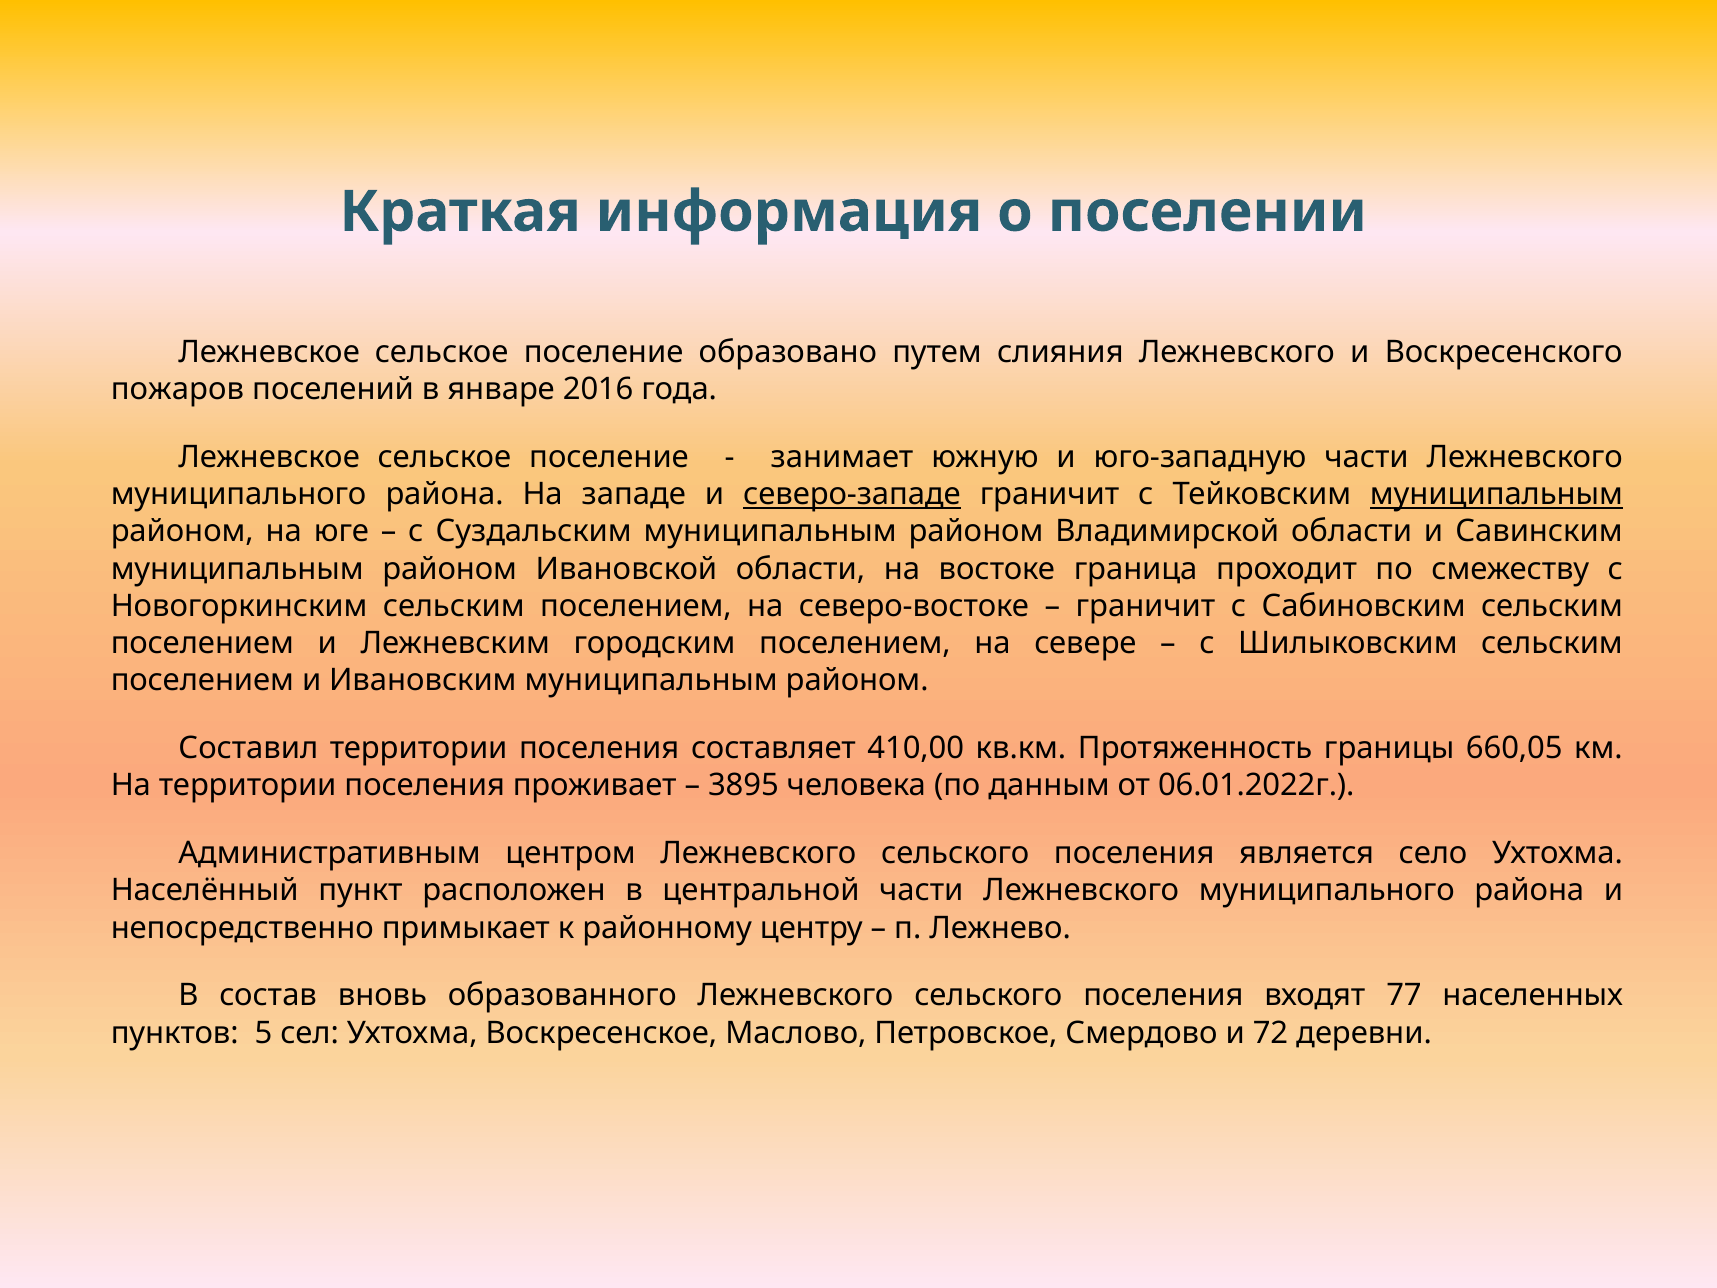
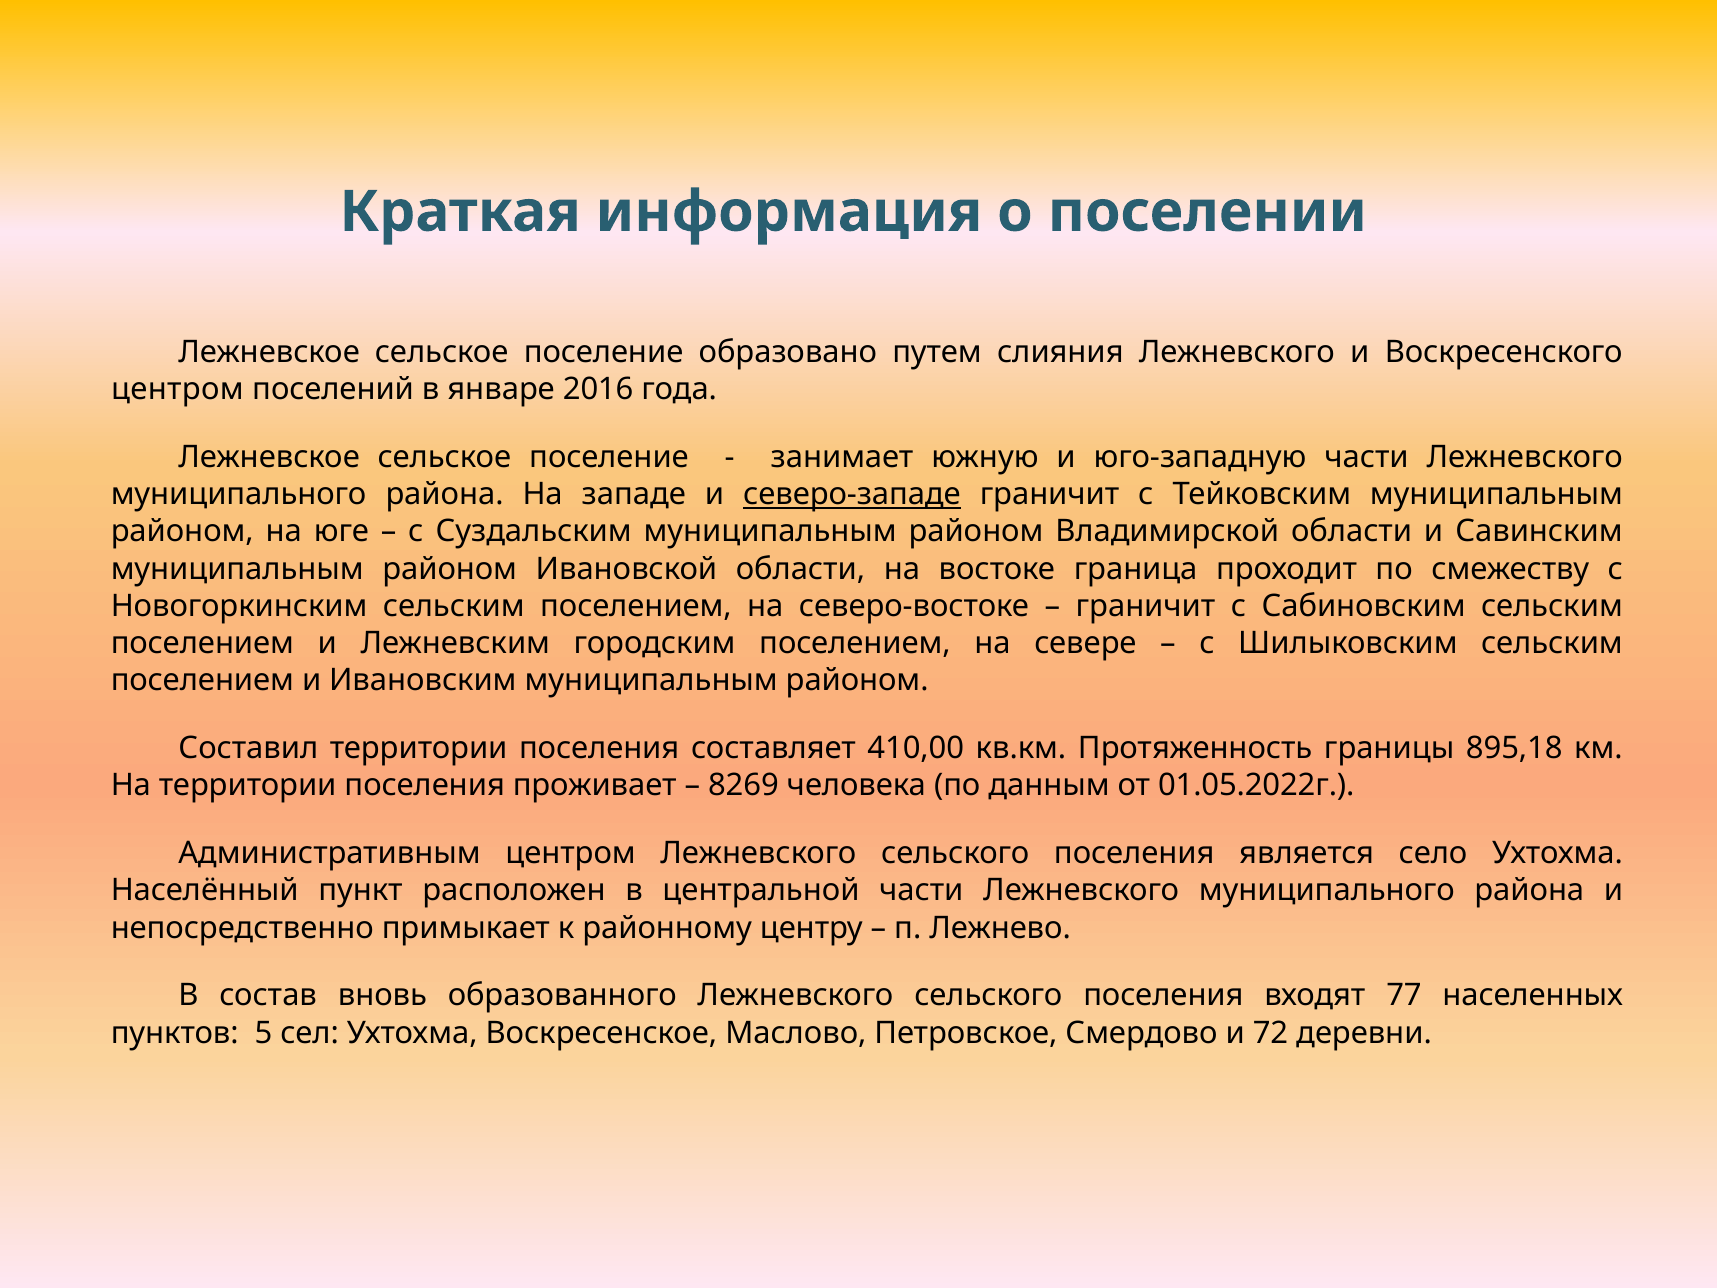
пожаров at (177, 389): пожаров -> центром
муниципальным at (1496, 494) underline: present -> none
660,05: 660,05 -> 895,18
3895: 3895 -> 8269
06.01.2022г: 06.01.2022г -> 01.05.2022г
